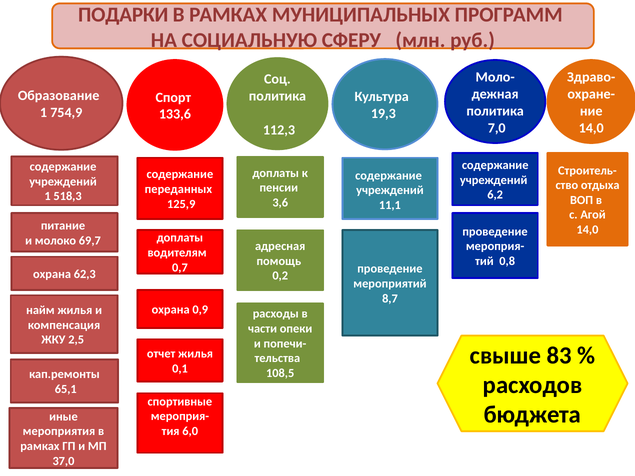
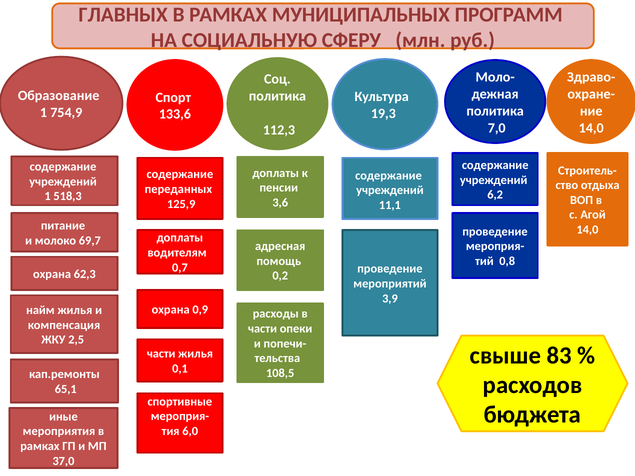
ПОДАРКИ: ПОДАРКИ -> ГЛАВНЫХ
8,7: 8,7 -> 3,9
отчет at (161, 354): отчет -> части
